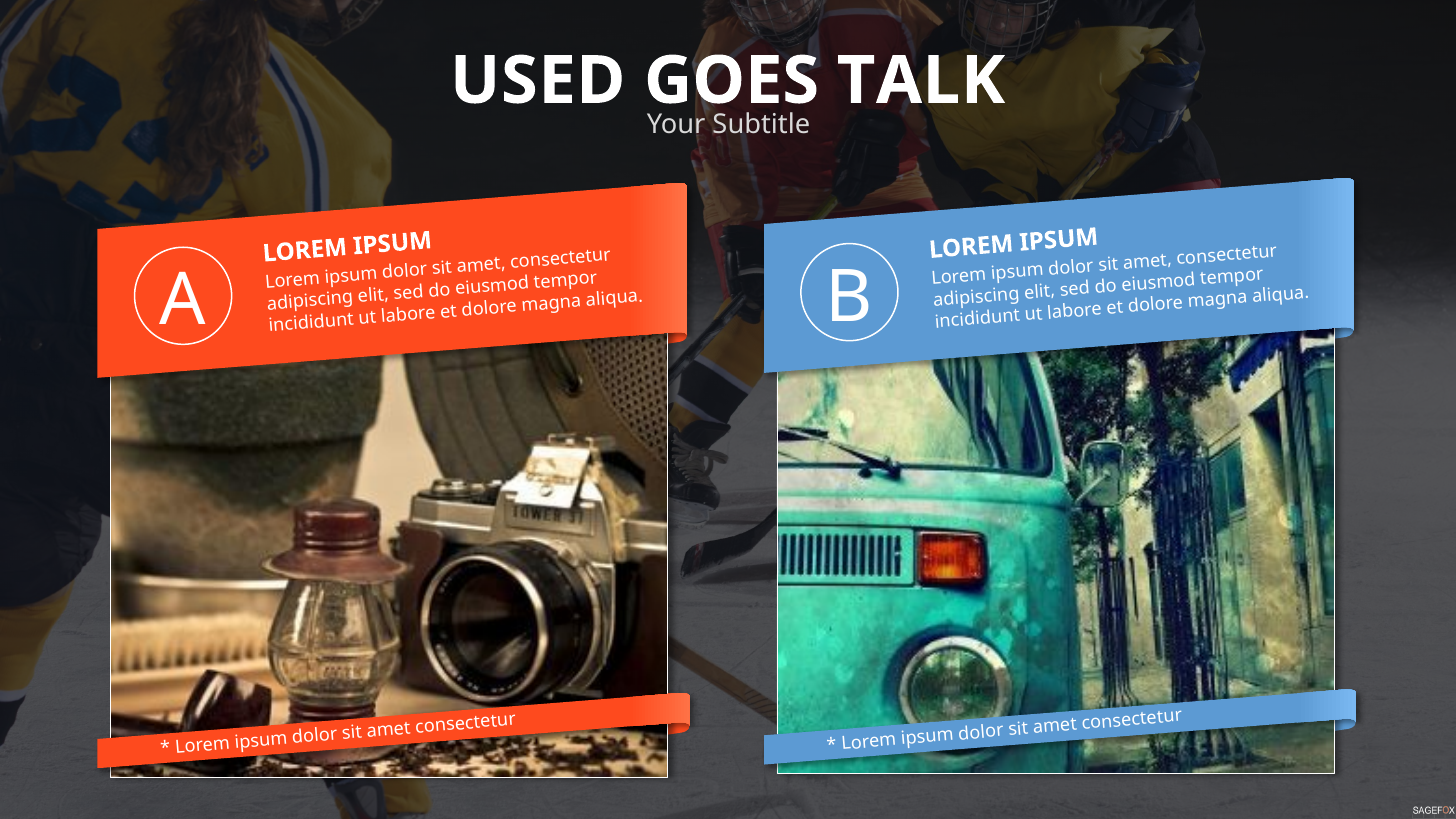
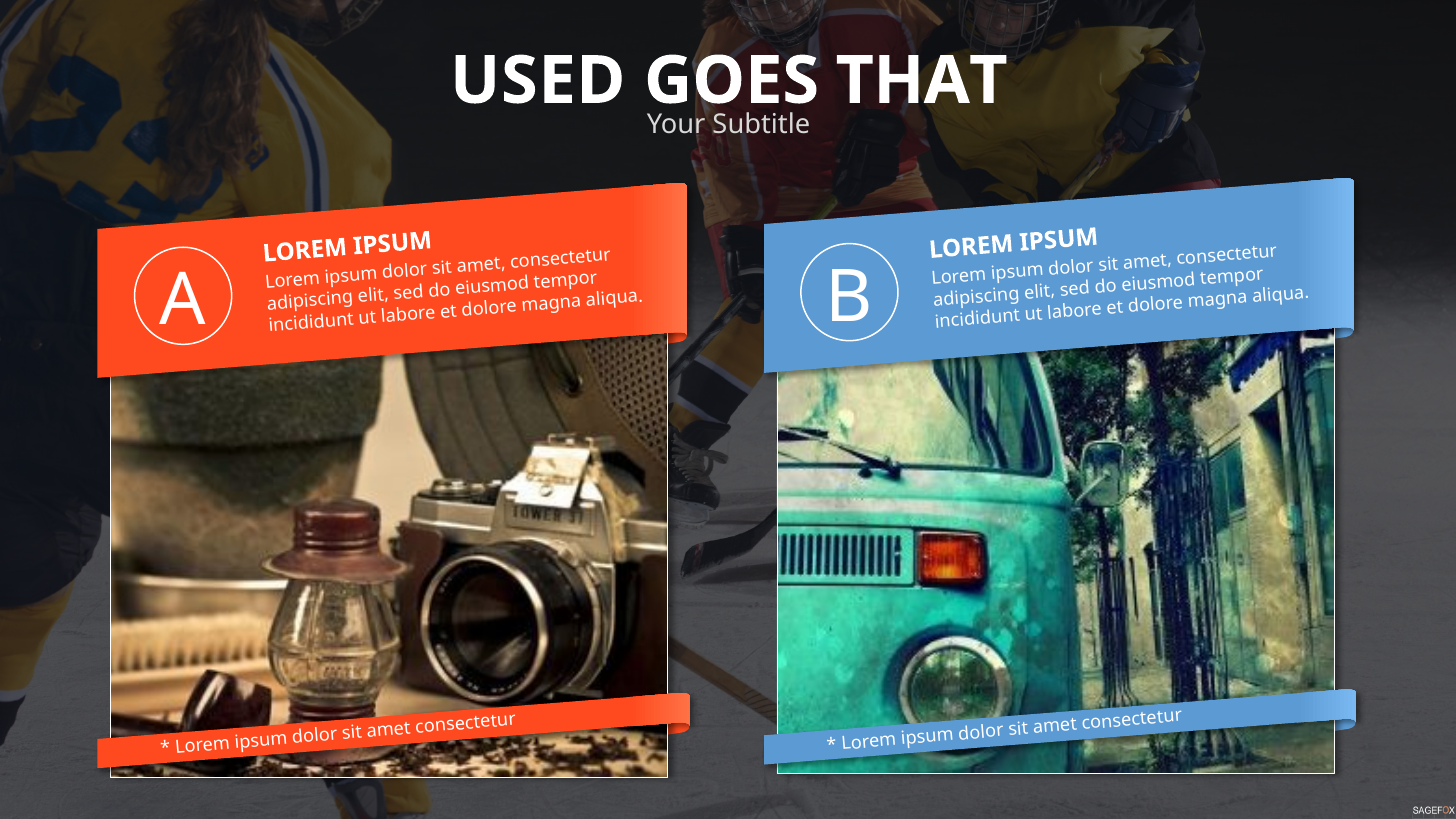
TALK: TALK -> THAT
